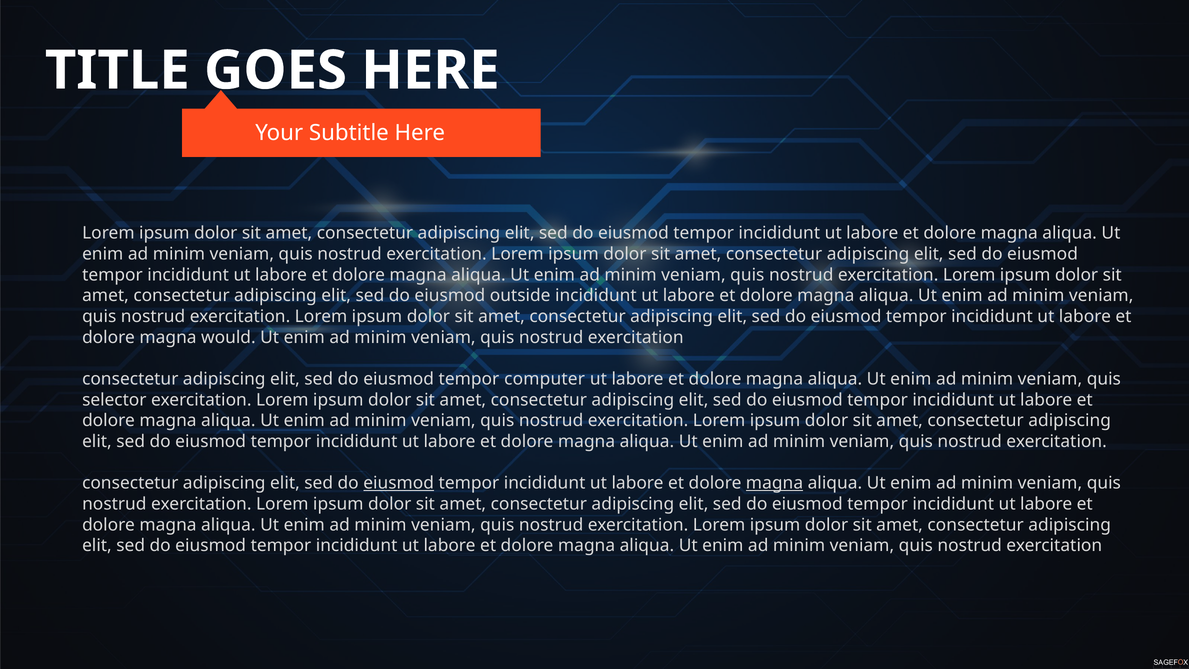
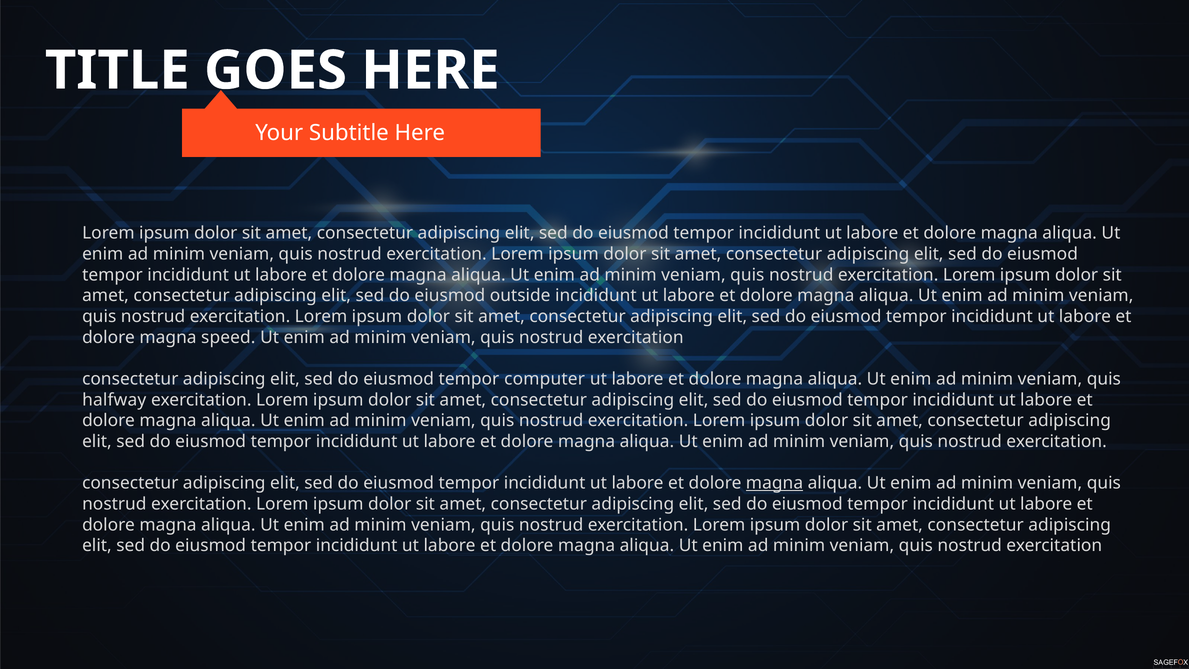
would: would -> speed
selector: selector -> halfway
eiusmod at (399, 483) underline: present -> none
